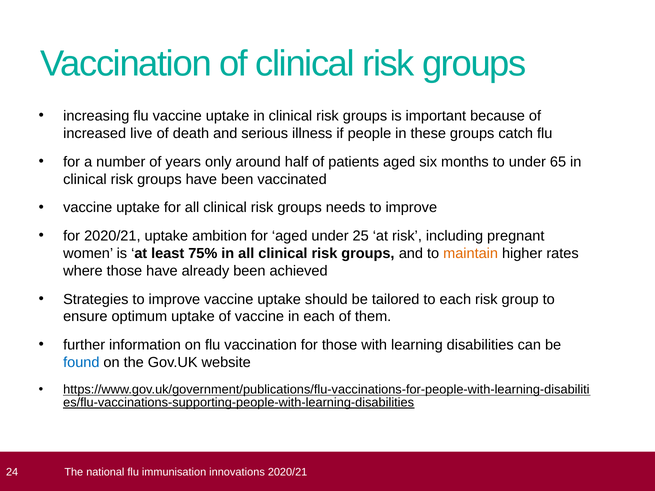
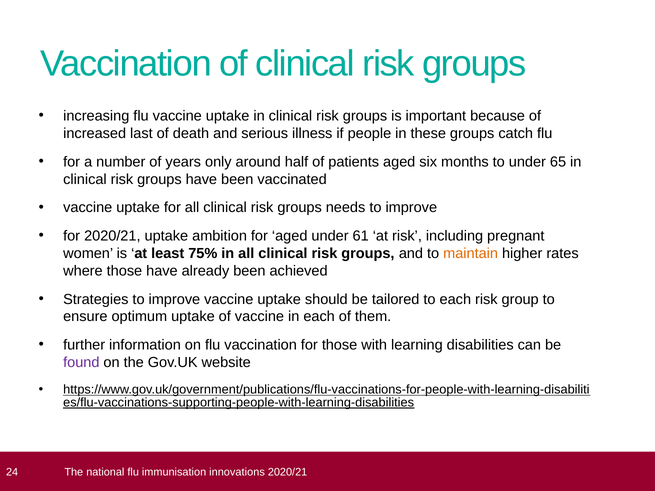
live: live -> last
25: 25 -> 61
found colour: blue -> purple
